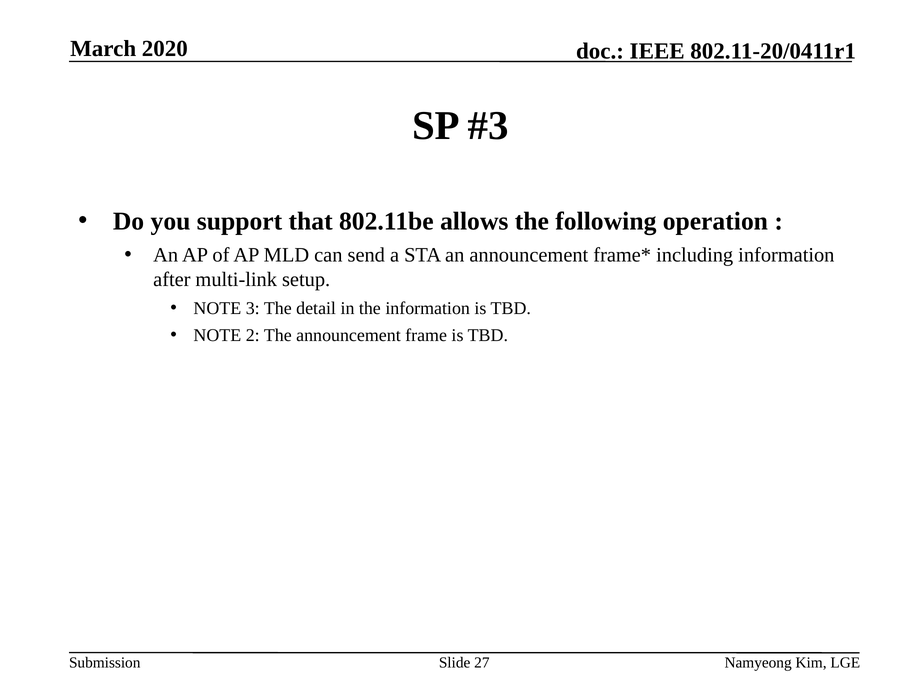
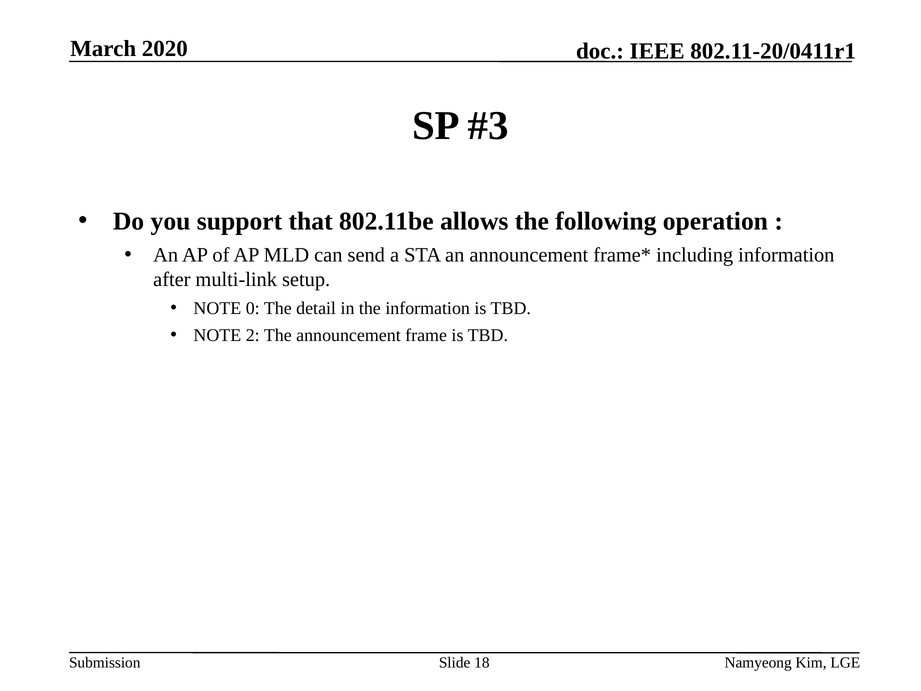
3: 3 -> 0
27: 27 -> 18
